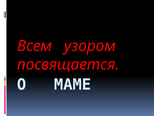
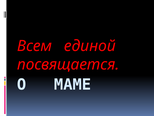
узором: узором -> единой
